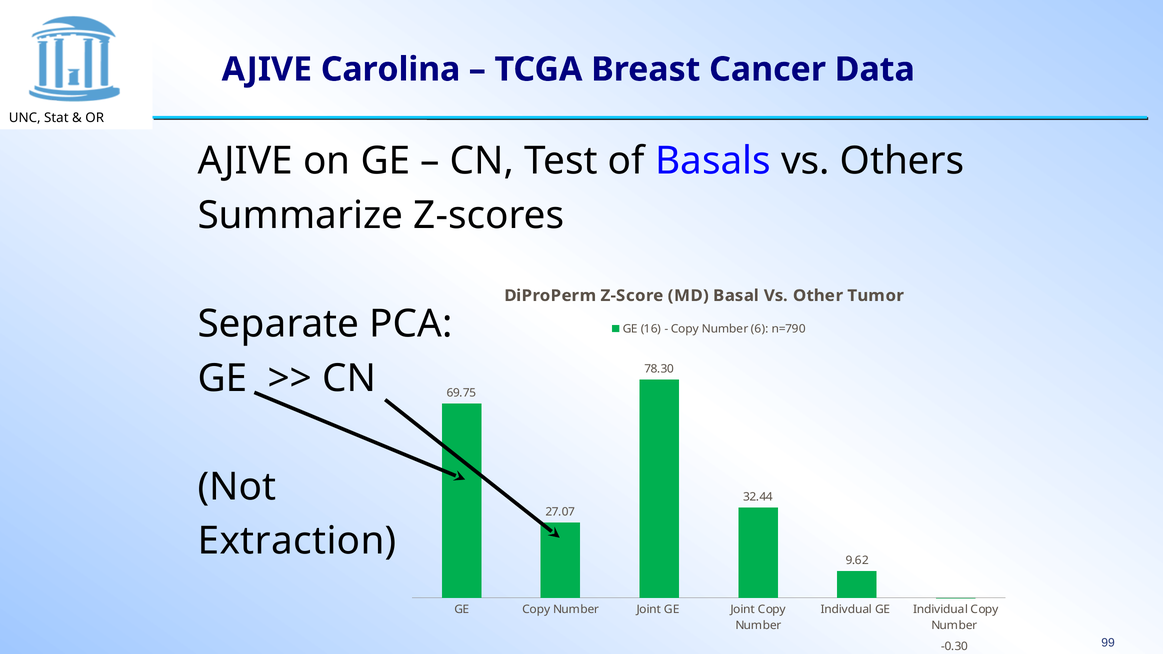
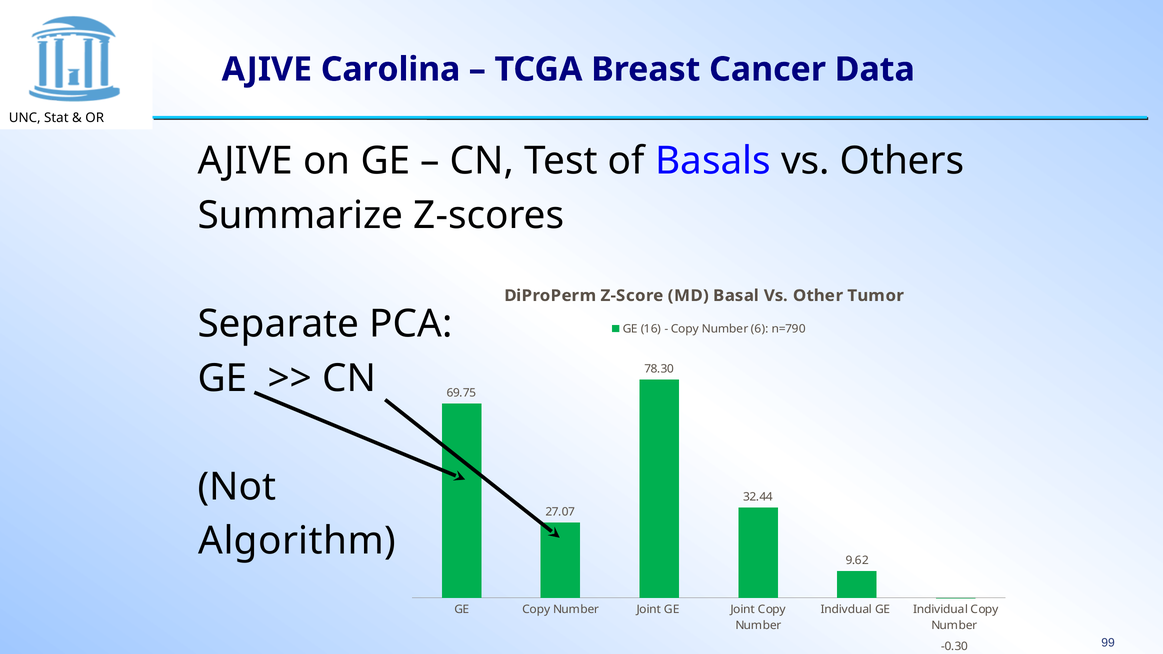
Extraction: Extraction -> Algorithm
